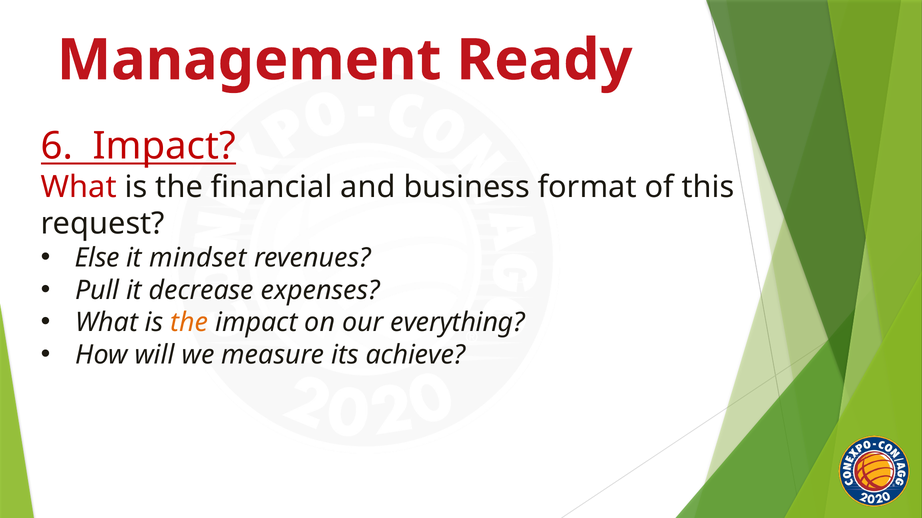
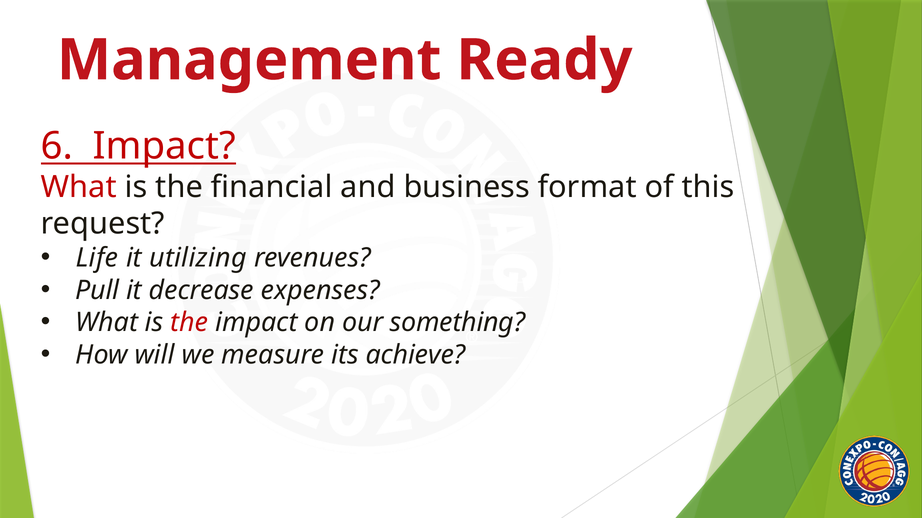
Else: Else -> Life
mindset: mindset -> utilizing
the at (189, 323) colour: orange -> red
everything: everything -> something
